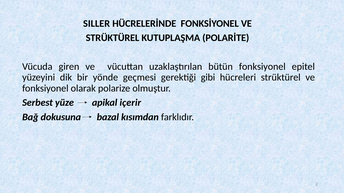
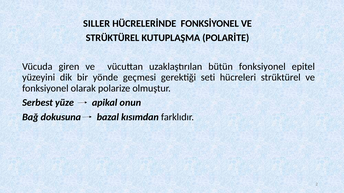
gibi: gibi -> seti
içerir: içerir -> onun
